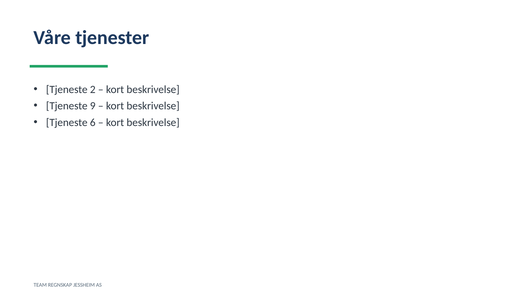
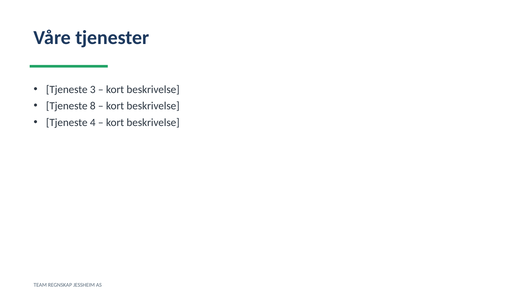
2: 2 -> 3
9: 9 -> 8
6: 6 -> 4
